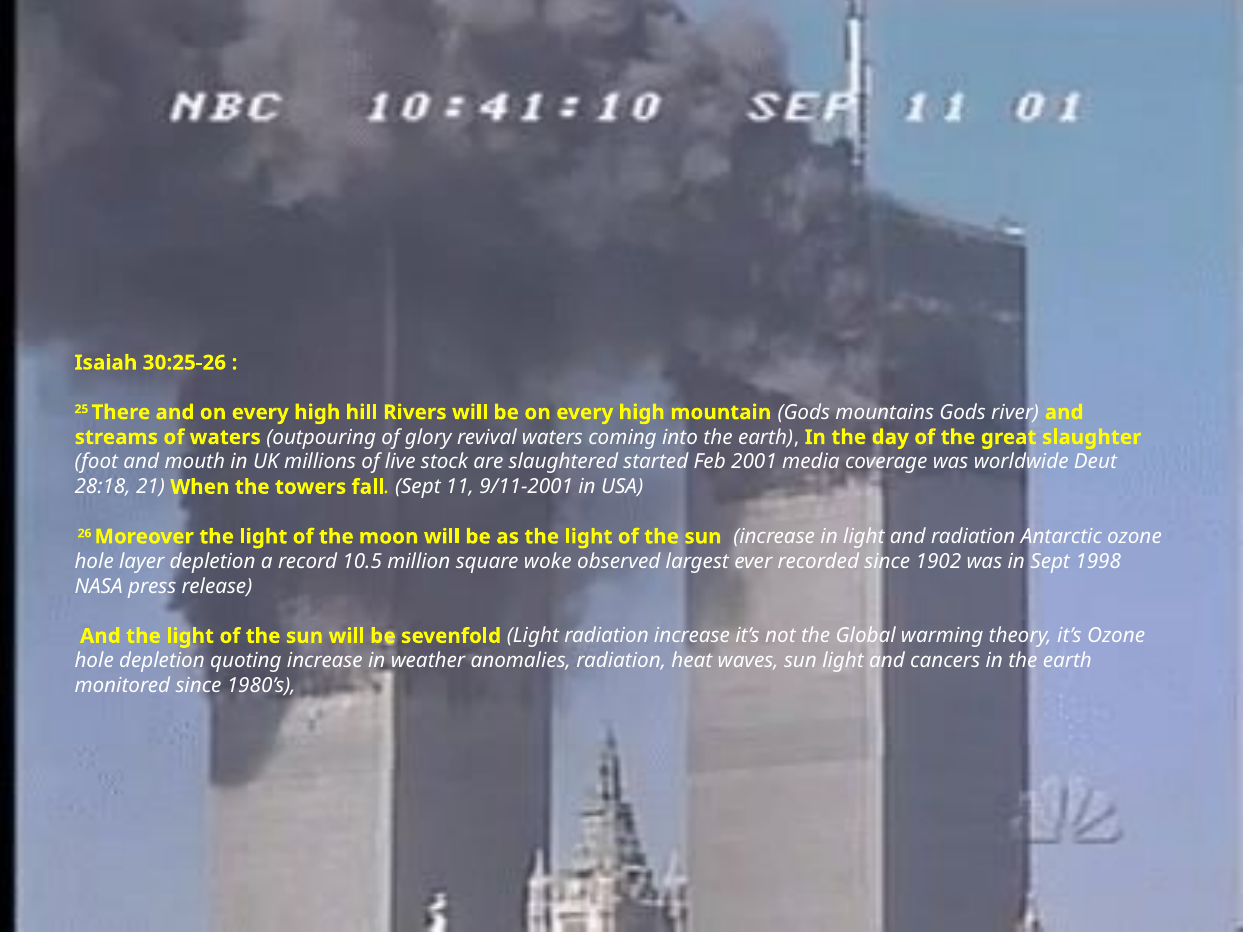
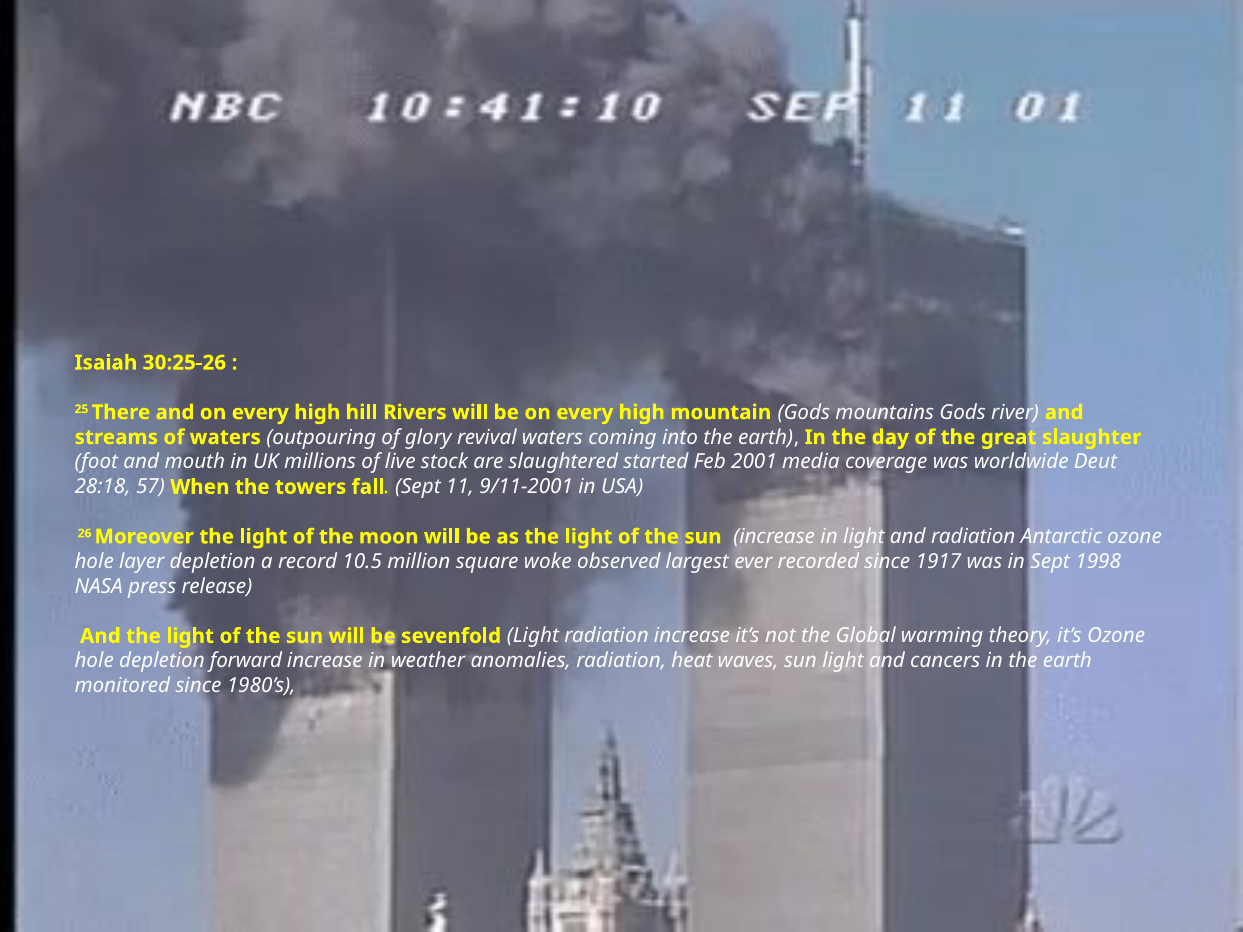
21: 21 -> 57
1902: 1902 -> 1917
quoting: quoting -> forward
